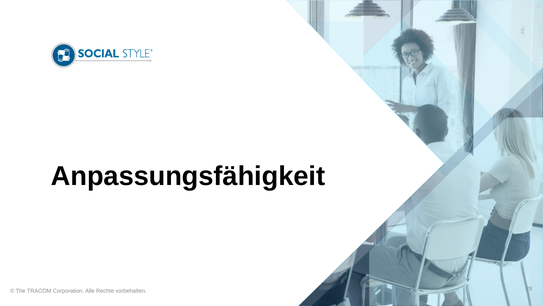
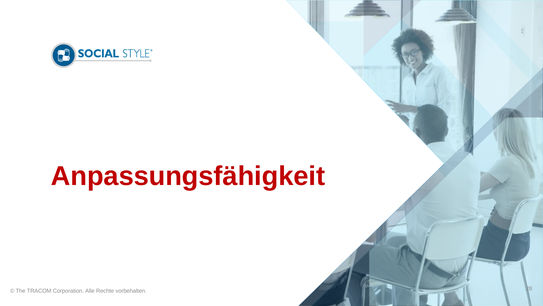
Anpassungsfähigkeit colour: black -> red
